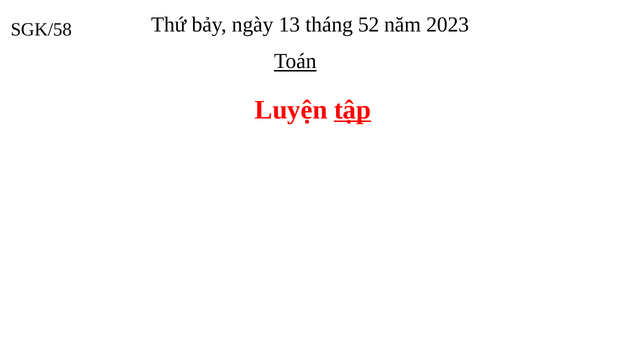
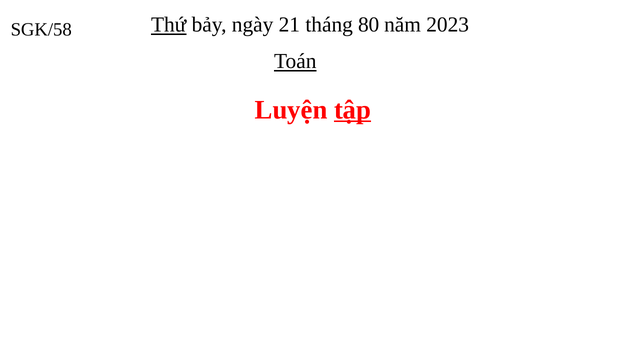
Thứ underline: none -> present
13: 13 -> 21
52: 52 -> 80
